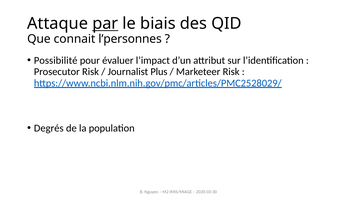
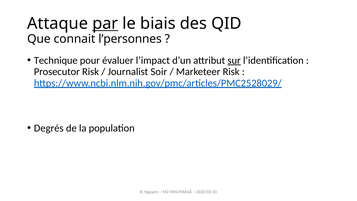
Possibilité: Possibilité -> Technique
sur underline: none -> present
Plus: Plus -> Soir
